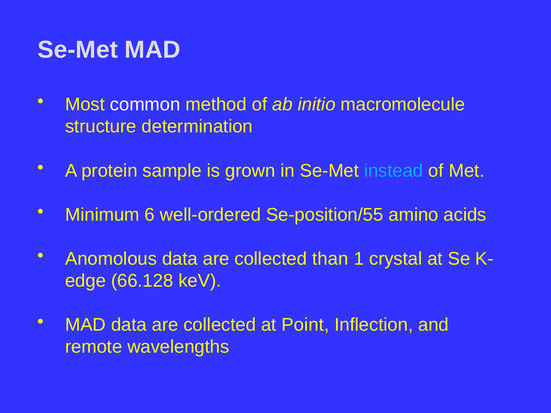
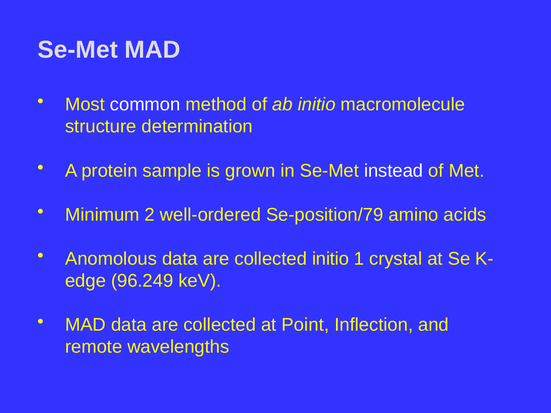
instead colour: light blue -> white
6: 6 -> 2
Se-position/55: Se-position/55 -> Se-position/79
collected than: than -> initio
66.128: 66.128 -> 96.249
